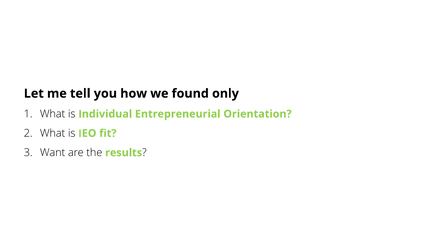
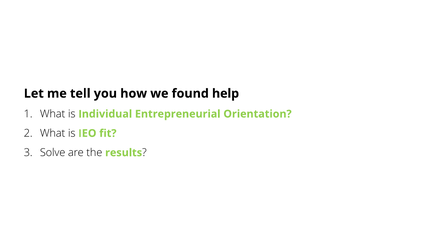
only: only -> help
Want: Want -> Solve
